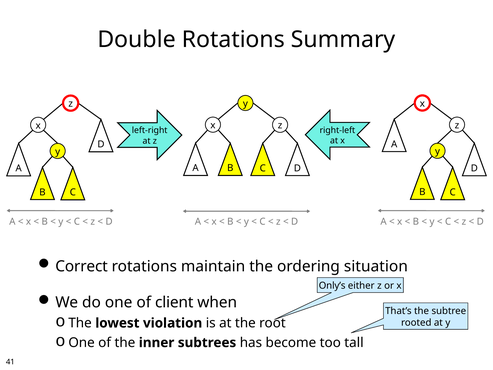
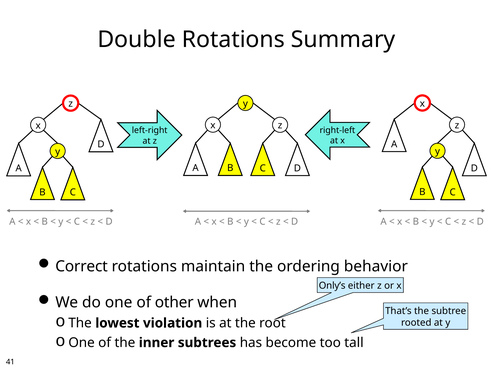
situation: situation -> behavior
client: client -> other
